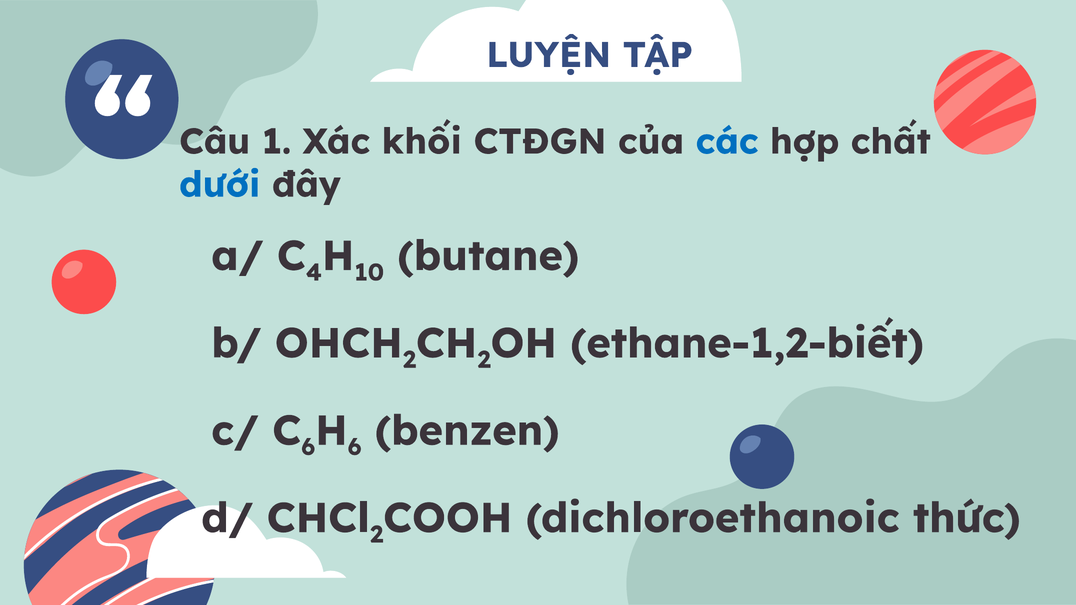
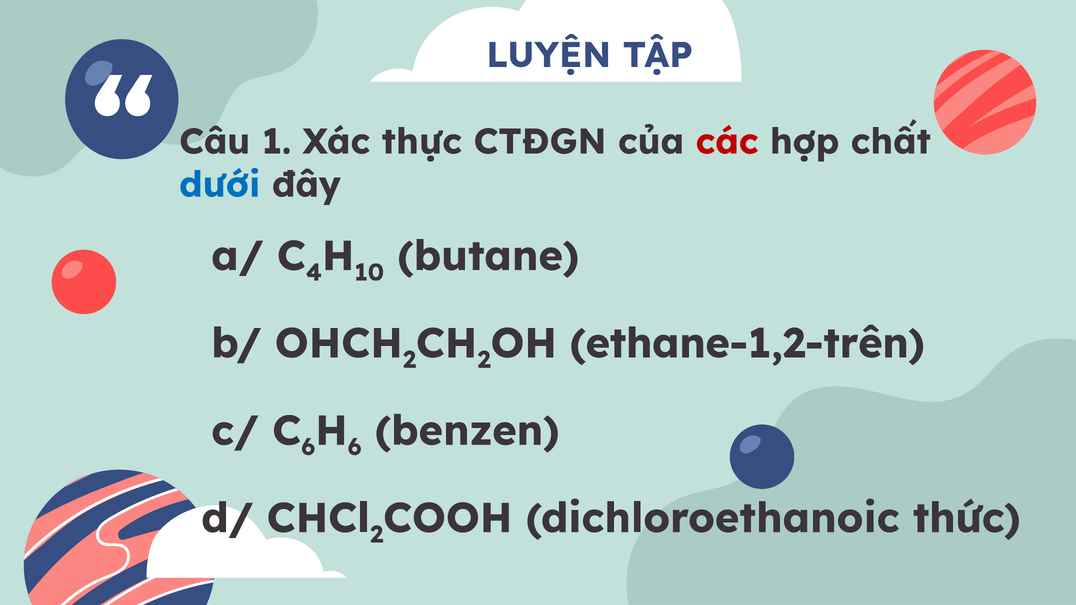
khối: khối -> thực
các colour: blue -> red
ethane-1,2-biết: ethane-1,2-biết -> ethane-1,2-trên
